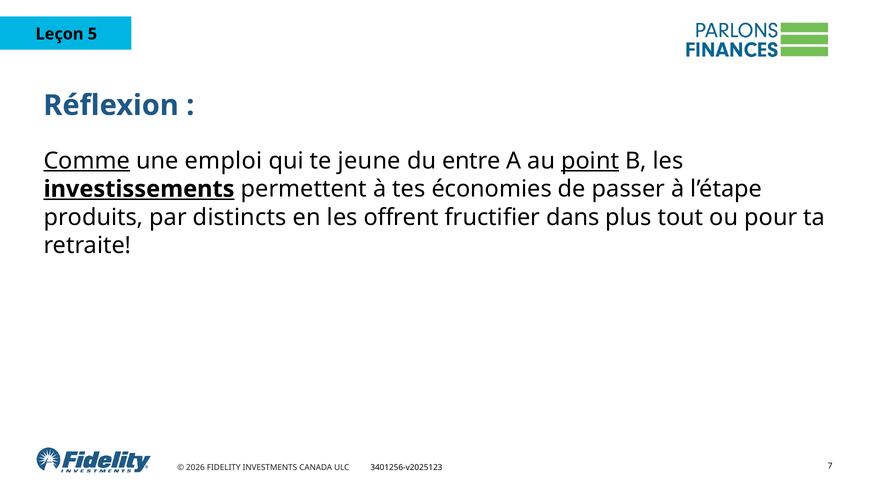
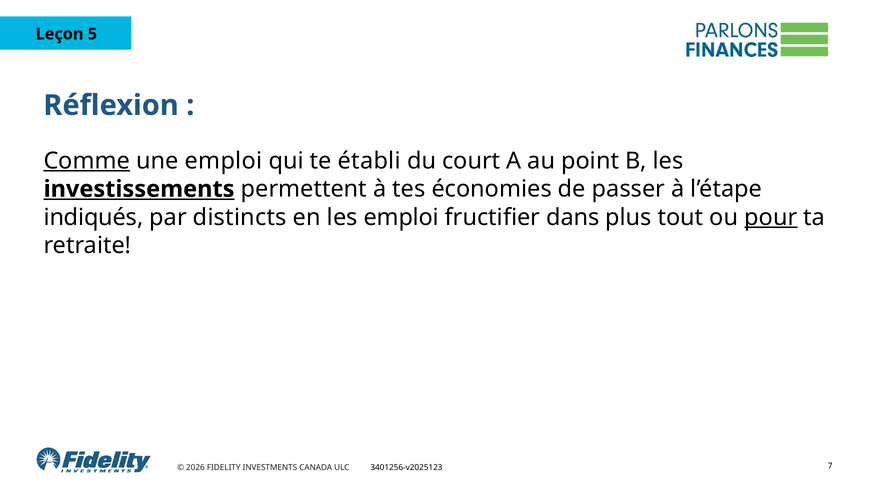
jeune: jeune -> établi
entre: entre -> court
point underline: present -> none
produits: produits -> indiqués
les offrent: offrent -> emploi
pour underline: none -> present
